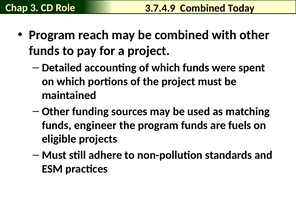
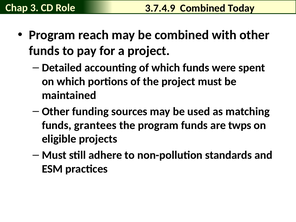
engineer: engineer -> grantees
fuels: fuels -> twps
